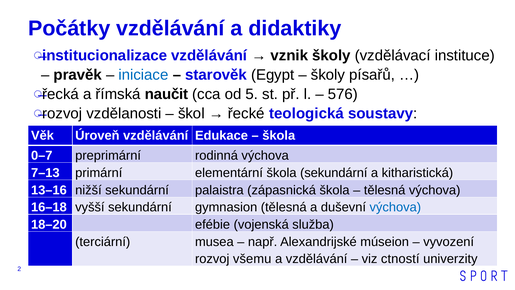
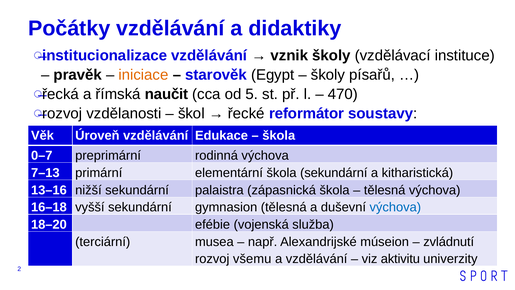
iniciace colour: blue -> orange
576: 576 -> 470
teologická: teologická -> reformátor
vyvození: vyvození -> zvládnutí
ctností: ctností -> aktivitu
